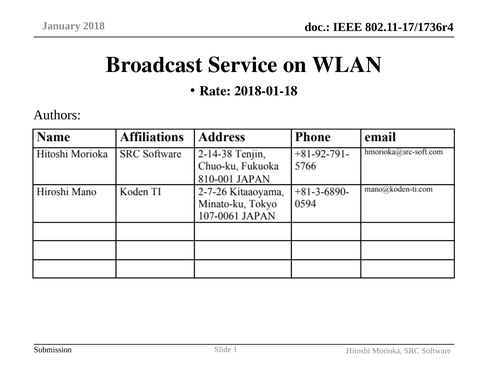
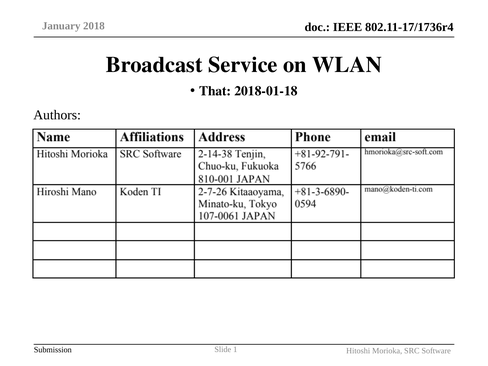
Rate: Rate -> That
